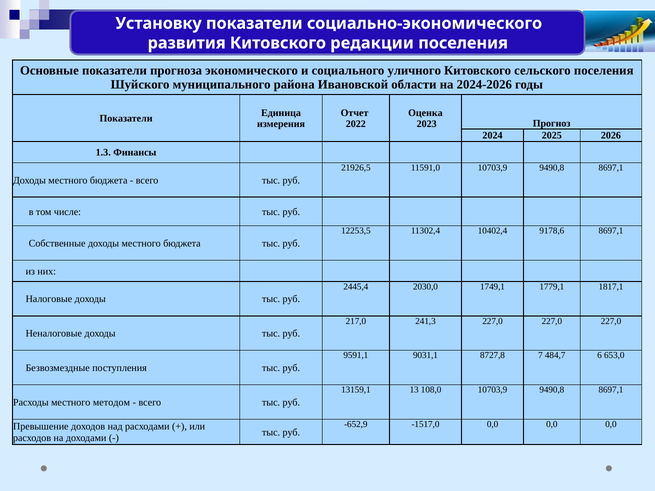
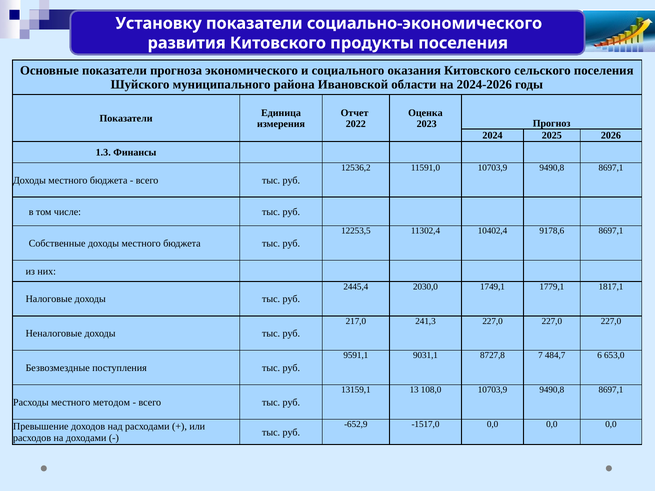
редакции: редакции -> продукты
уличного: уличного -> оказания
21926,5: 21926,5 -> 12536,2
